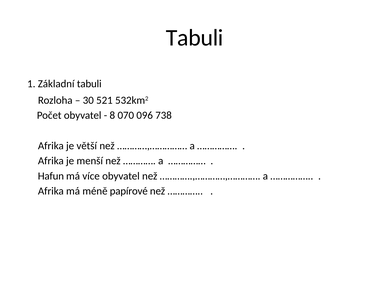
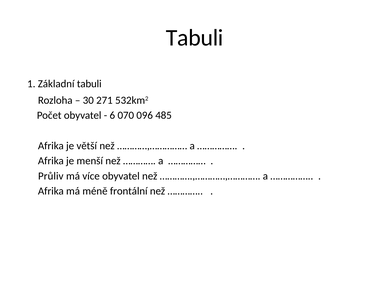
521: 521 -> 271
8: 8 -> 6
738: 738 -> 485
Hafun: Hafun -> Průliv
papírové: papírové -> frontální
